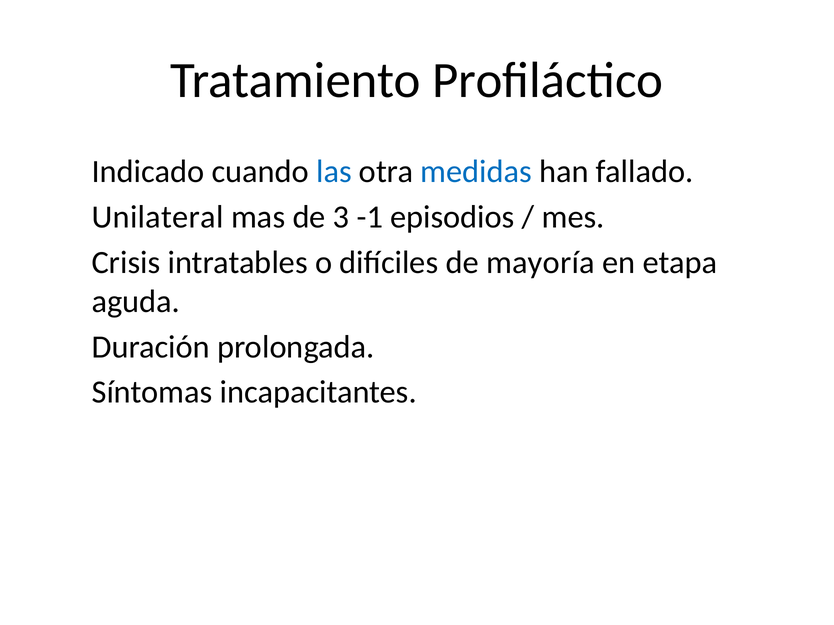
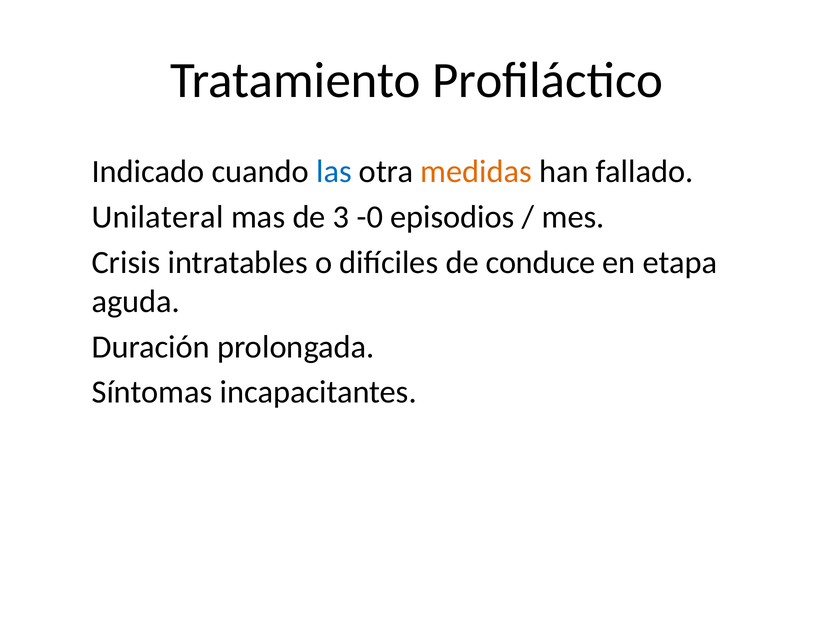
medidas colour: blue -> orange
-1: -1 -> -0
mayoría: mayoría -> conduce
